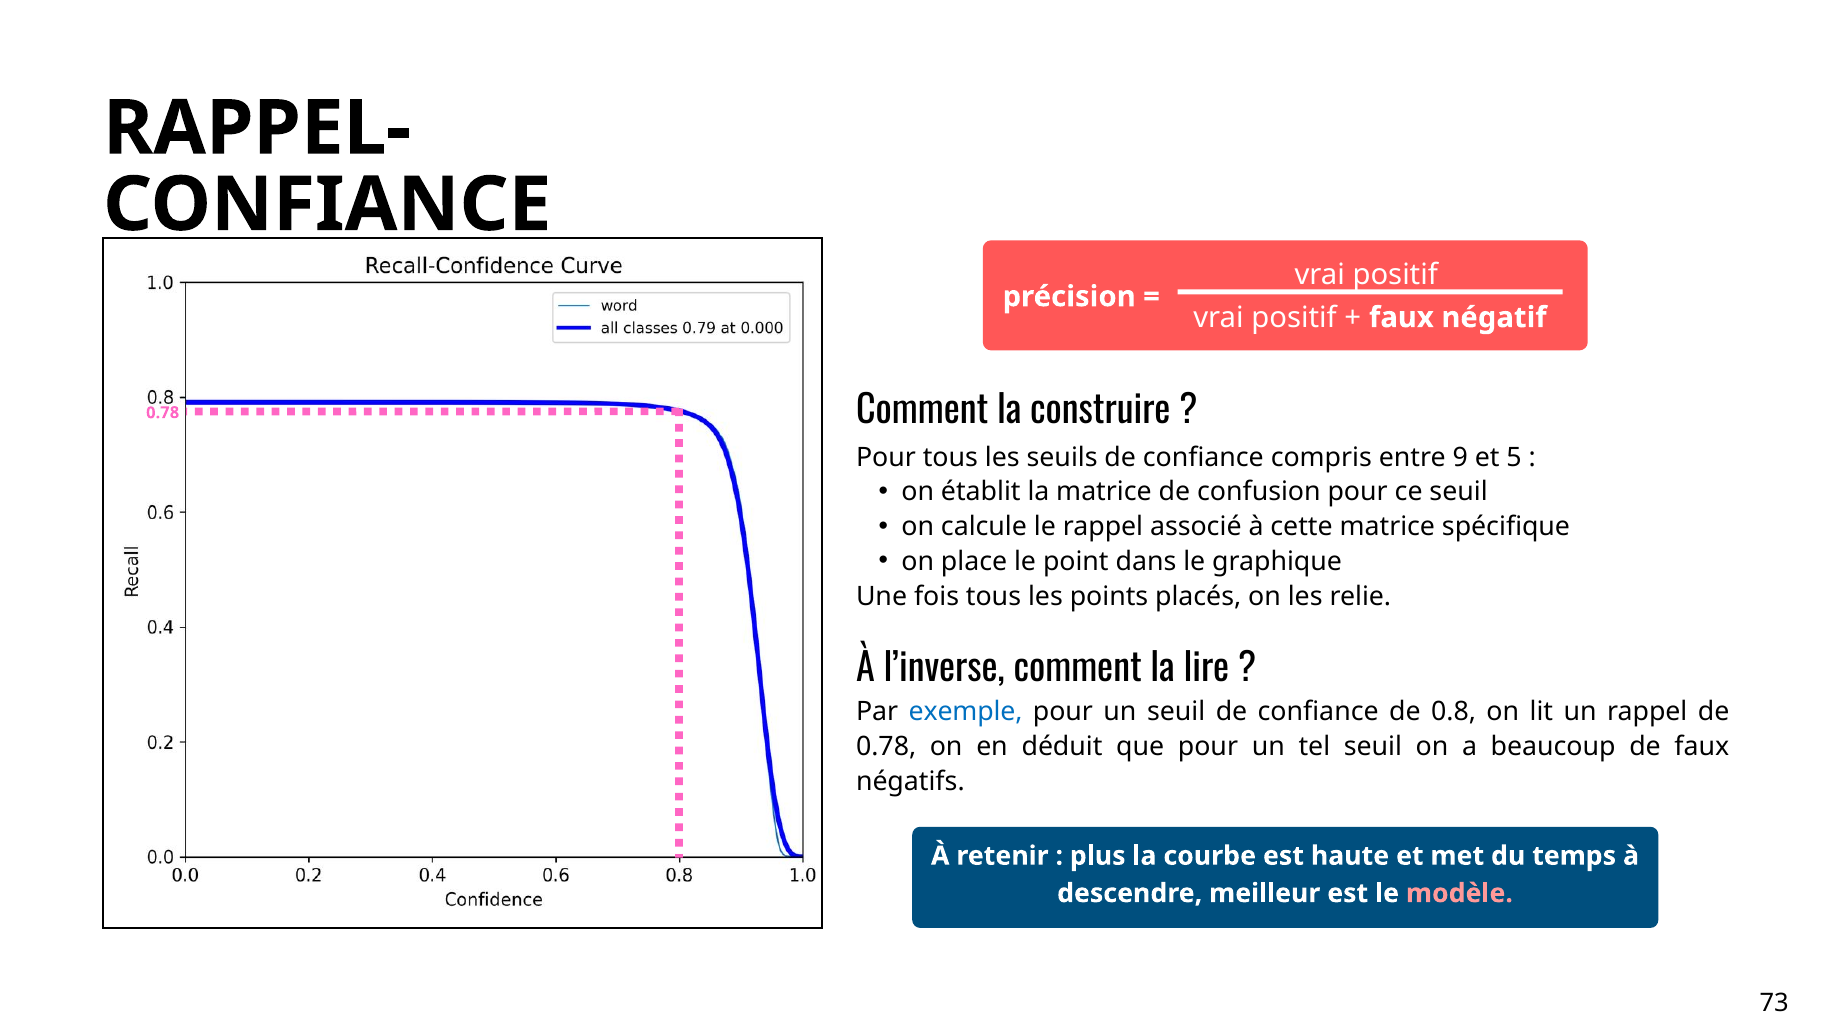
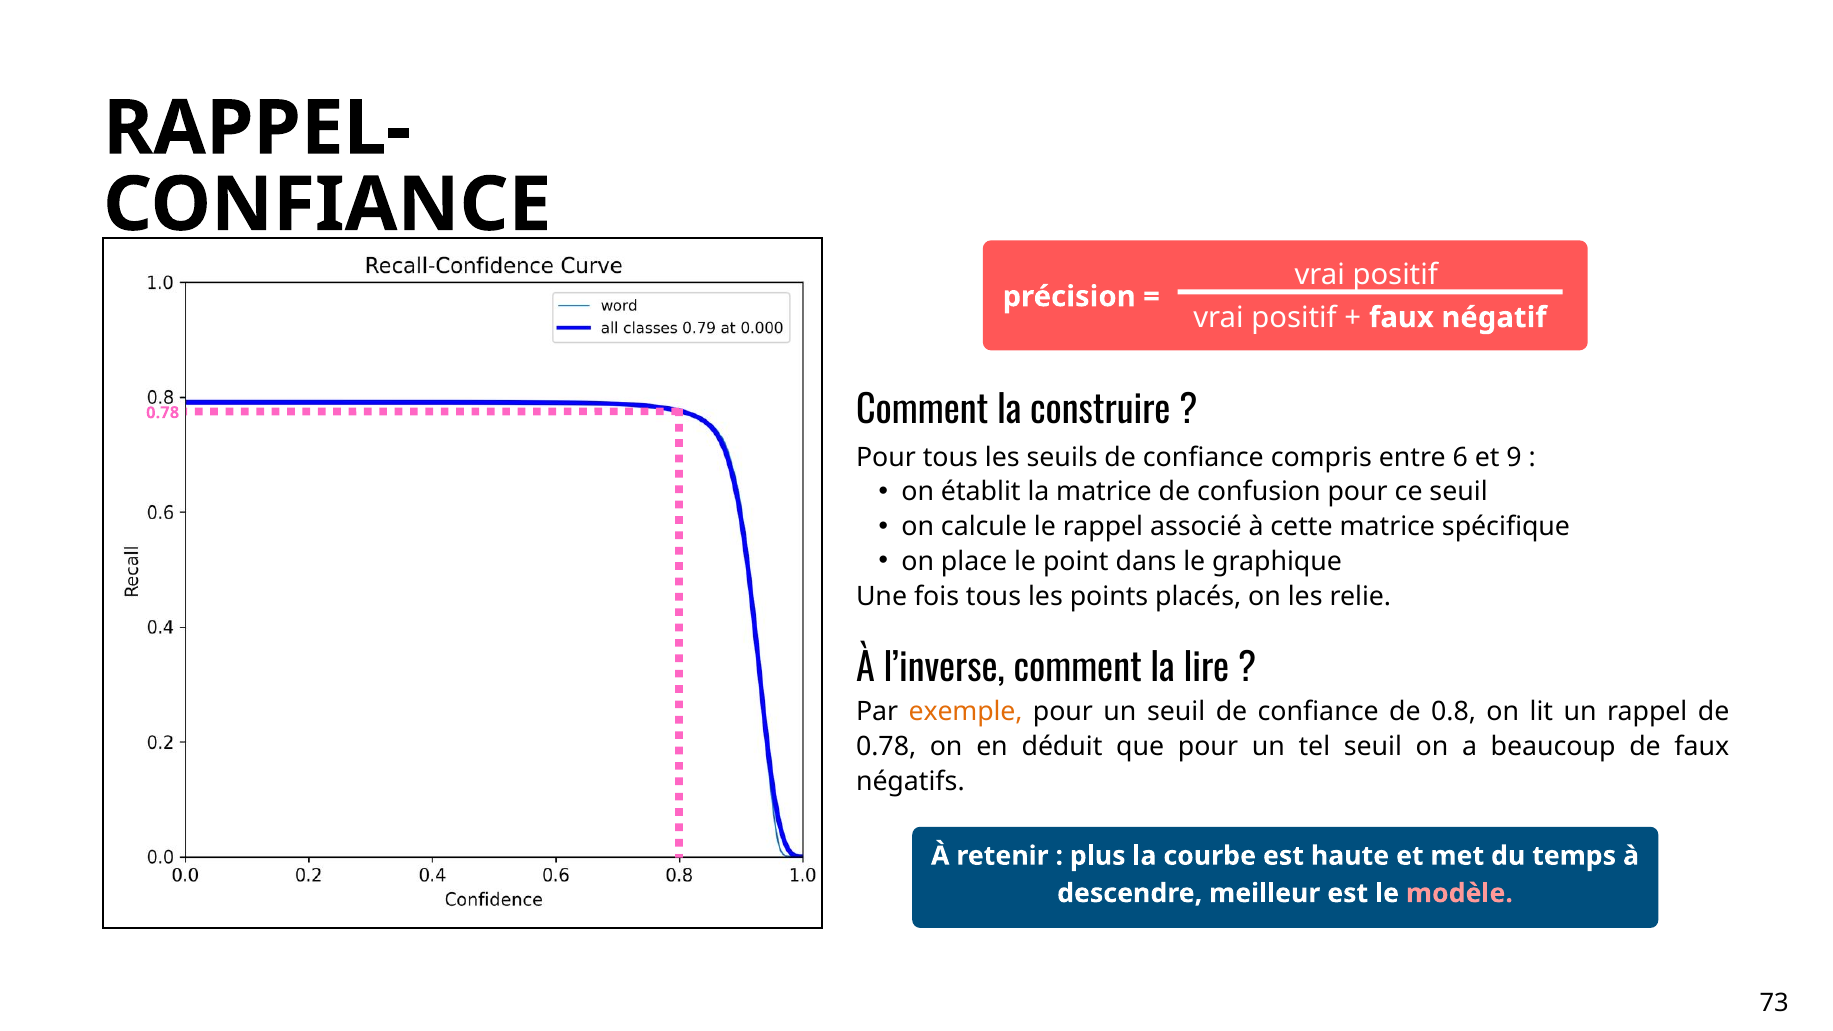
9: 9 -> 6
5: 5 -> 9
exemple colour: blue -> orange
